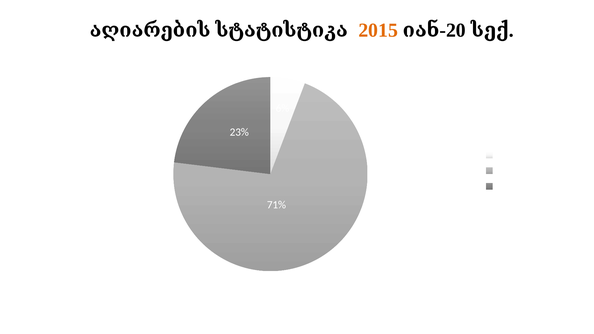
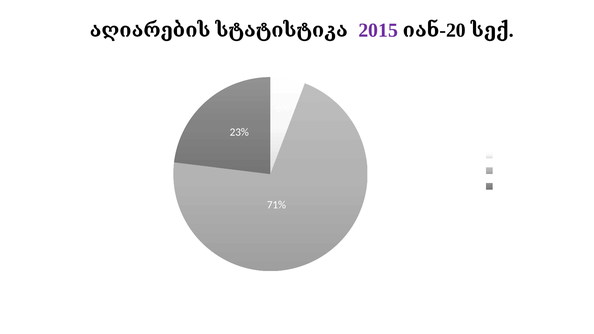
2015 colour: orange -> purple
